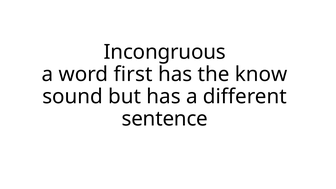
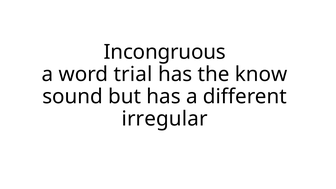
first: first -> trial
sentence: sentence -> irregular
